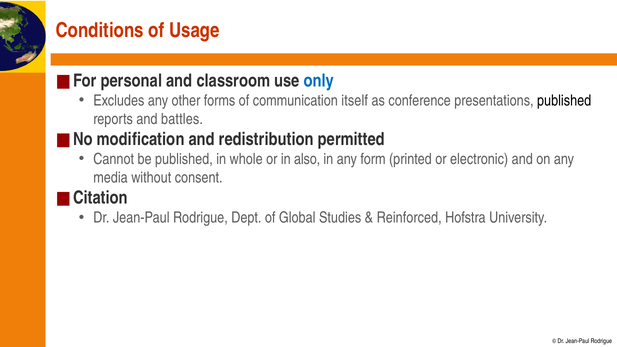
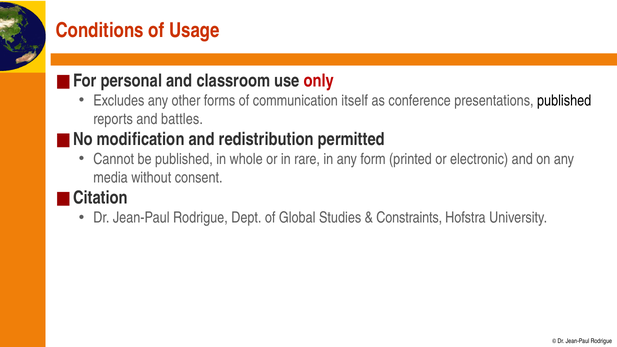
only colour: blue -> red
also: also -> rare
Reinforced: Reinforced -> Constraints
